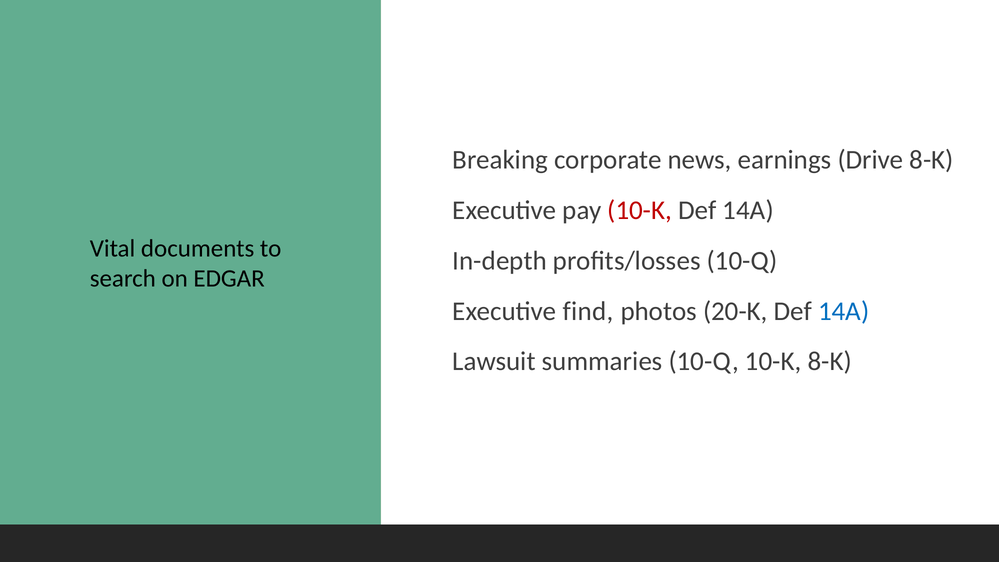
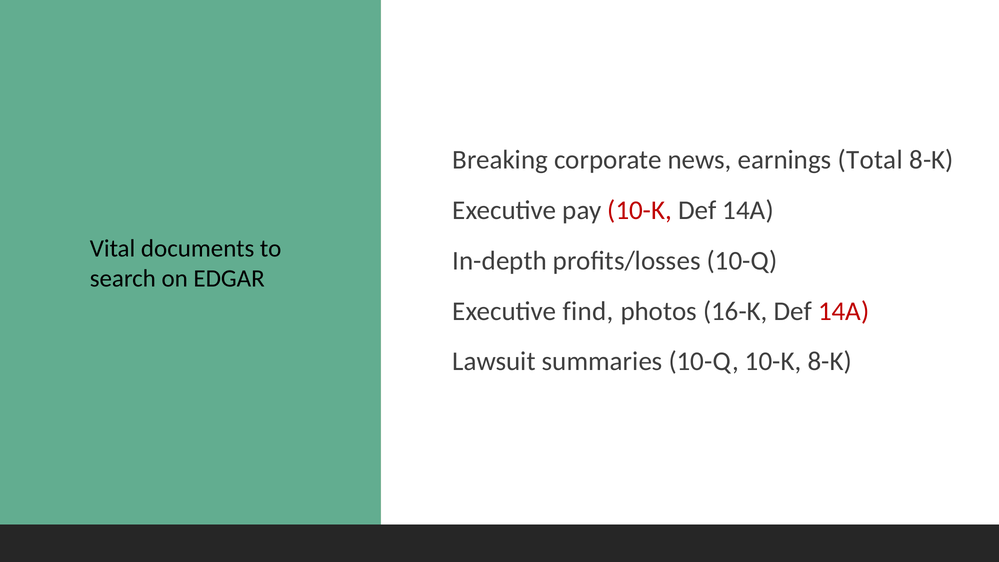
Drive: Drive -> Total
20-K: 20-K -> 16-K
14A at (844, 311) colour: blue -> red
